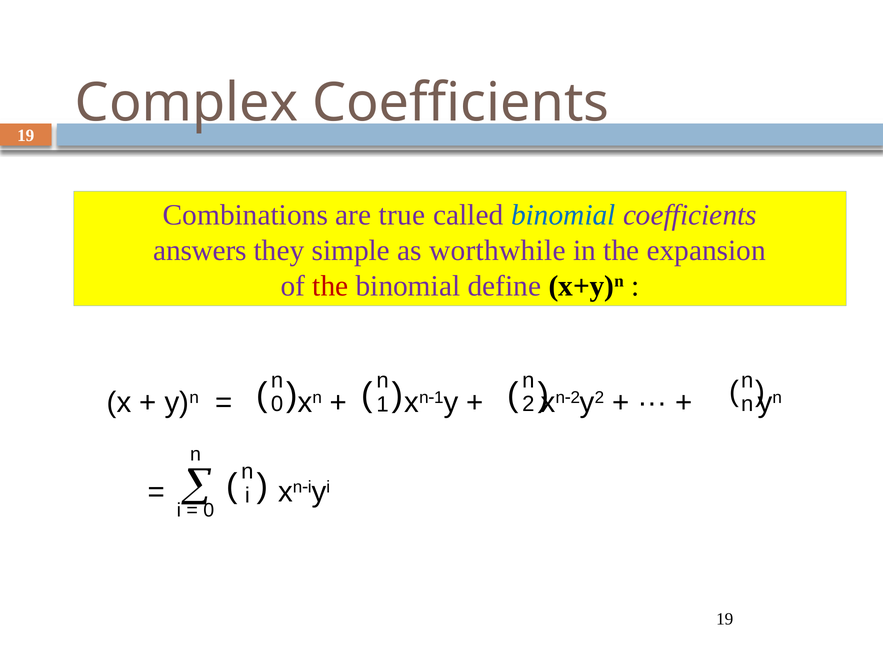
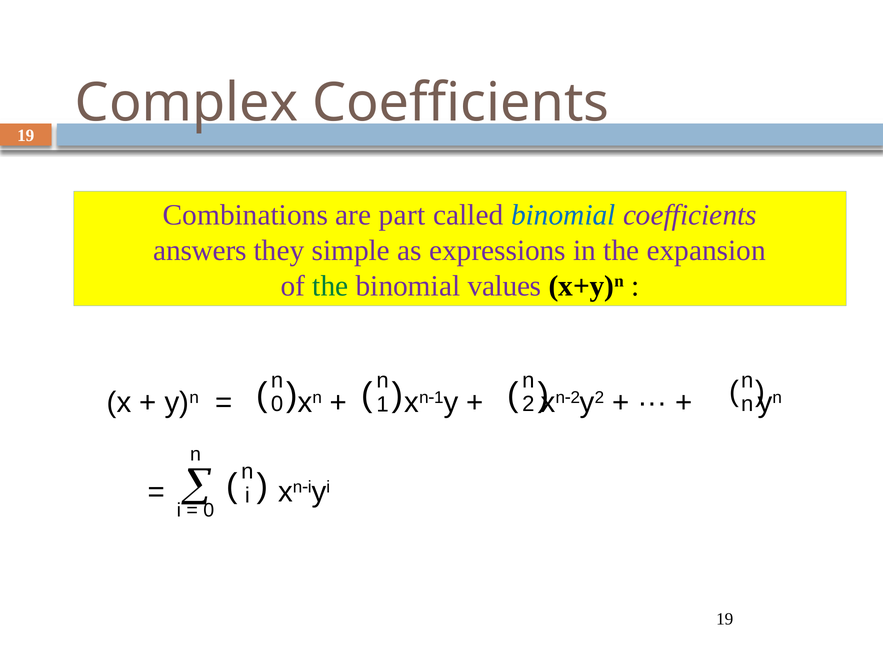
true: true -> part
worthwhile: worthwhile -> expressions
the at (330, 286) colour: red -> green
define: define -> values
